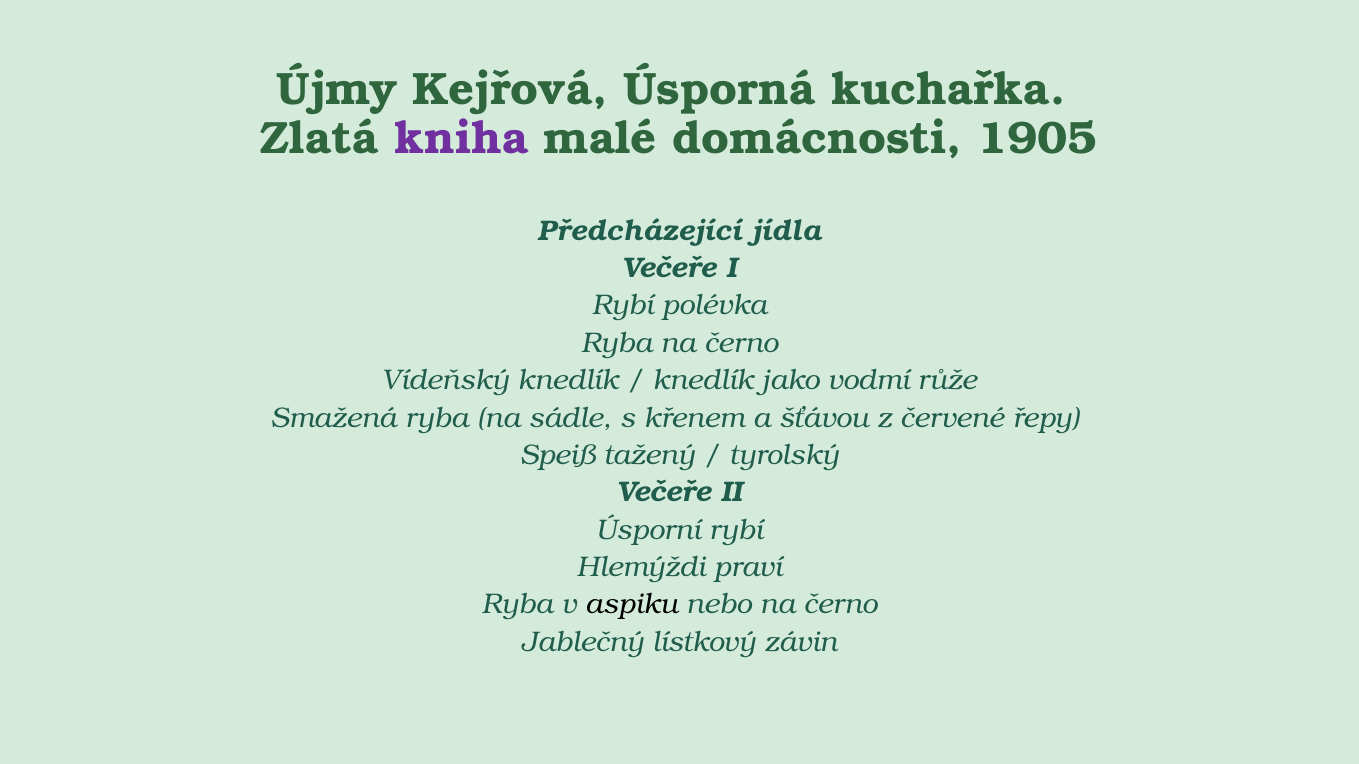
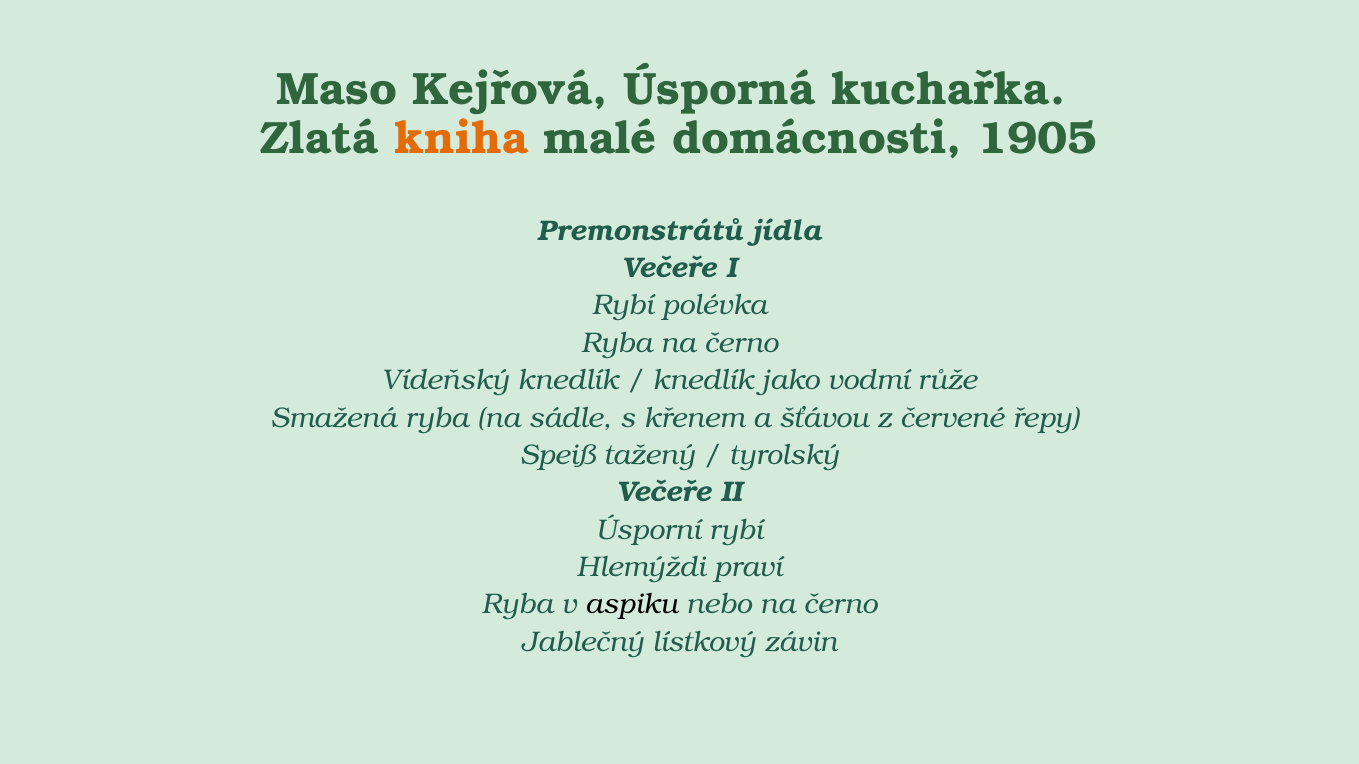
Újmy: Újmy -> Maso
kniha colour: purple -> orange
Předcházející: Předcházející -> Premonstrátů
